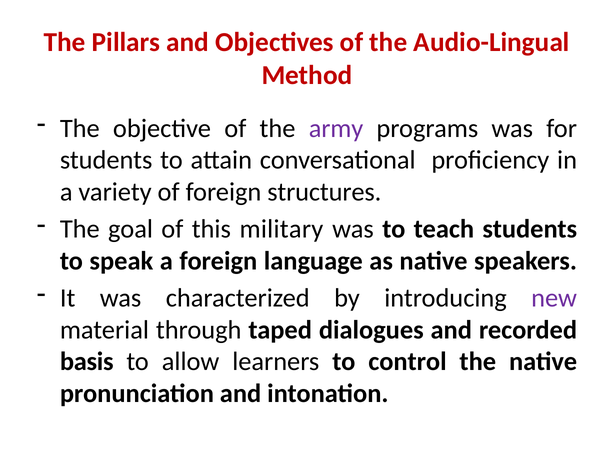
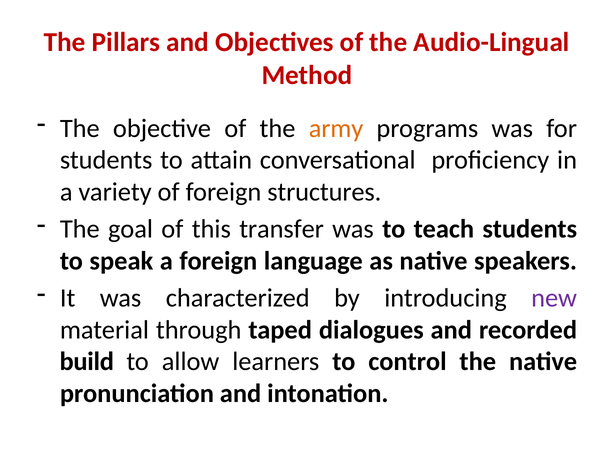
army colour: purple -> orange
military: military -> transfer
basis: basis -> build
